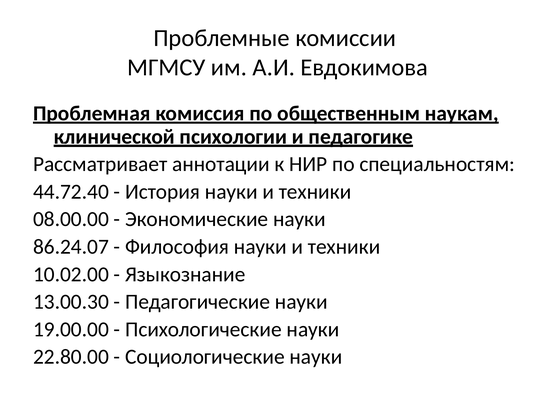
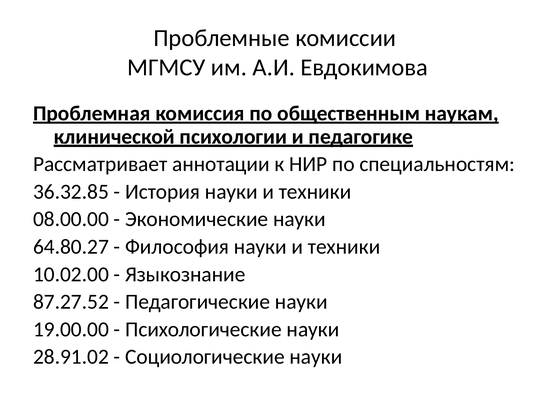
44.72.40: 44.72.40 -> 36.32.85
86.24.07: 86.24.07 -> 64.80.27
13.00.30: 13.00.30 -> 87.27.52
22.80.00: 22.80.00 -> 28.91.02
